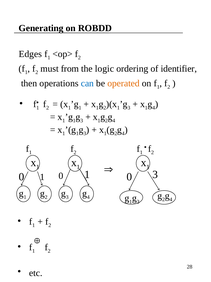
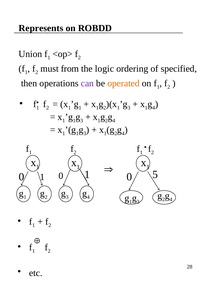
Generating: Generating -> Represents
Edges: Edges -> Union
identifier: identifier -> specified
can colour: blue -> purple
0 3: 3 -> 5
